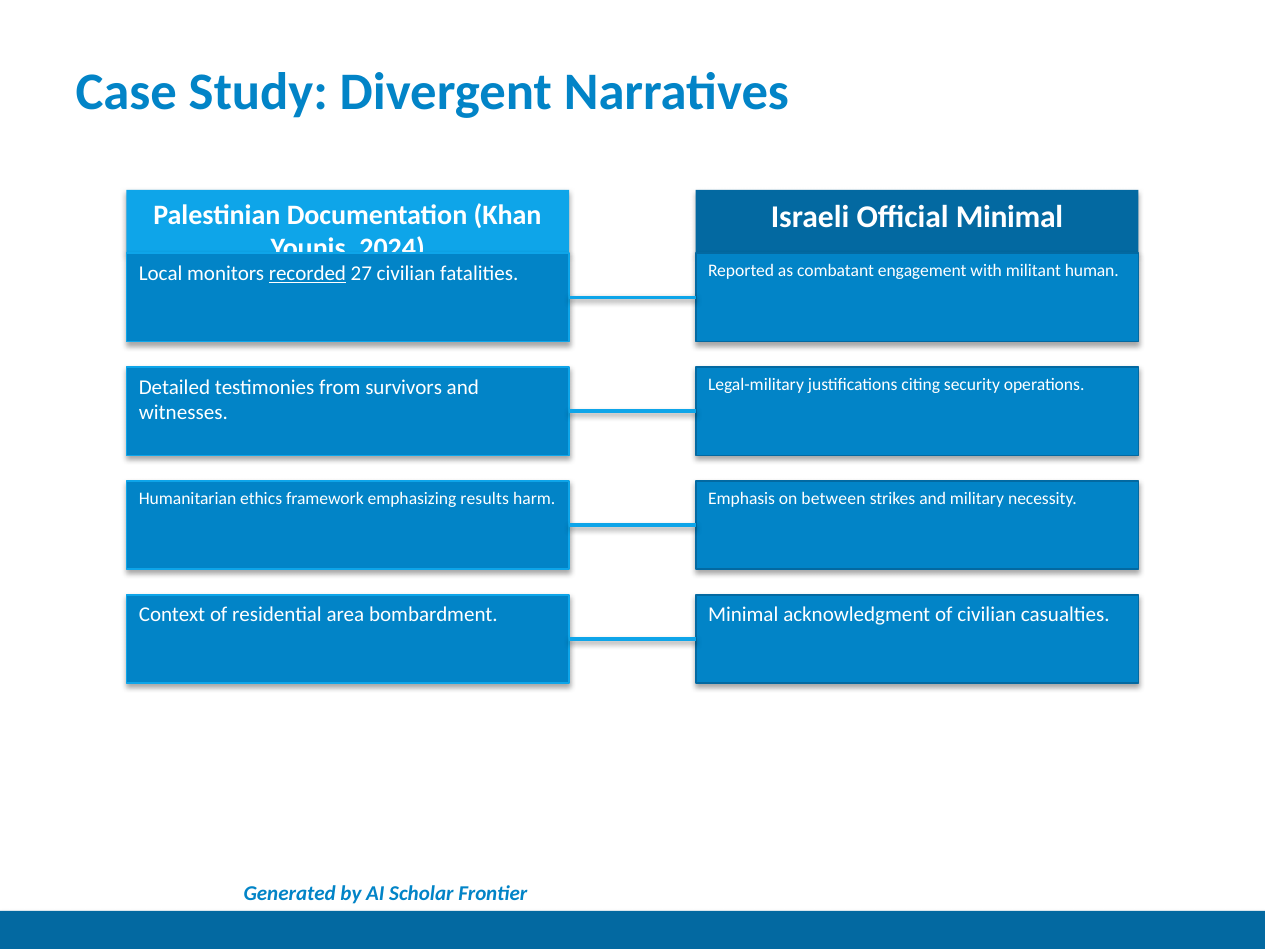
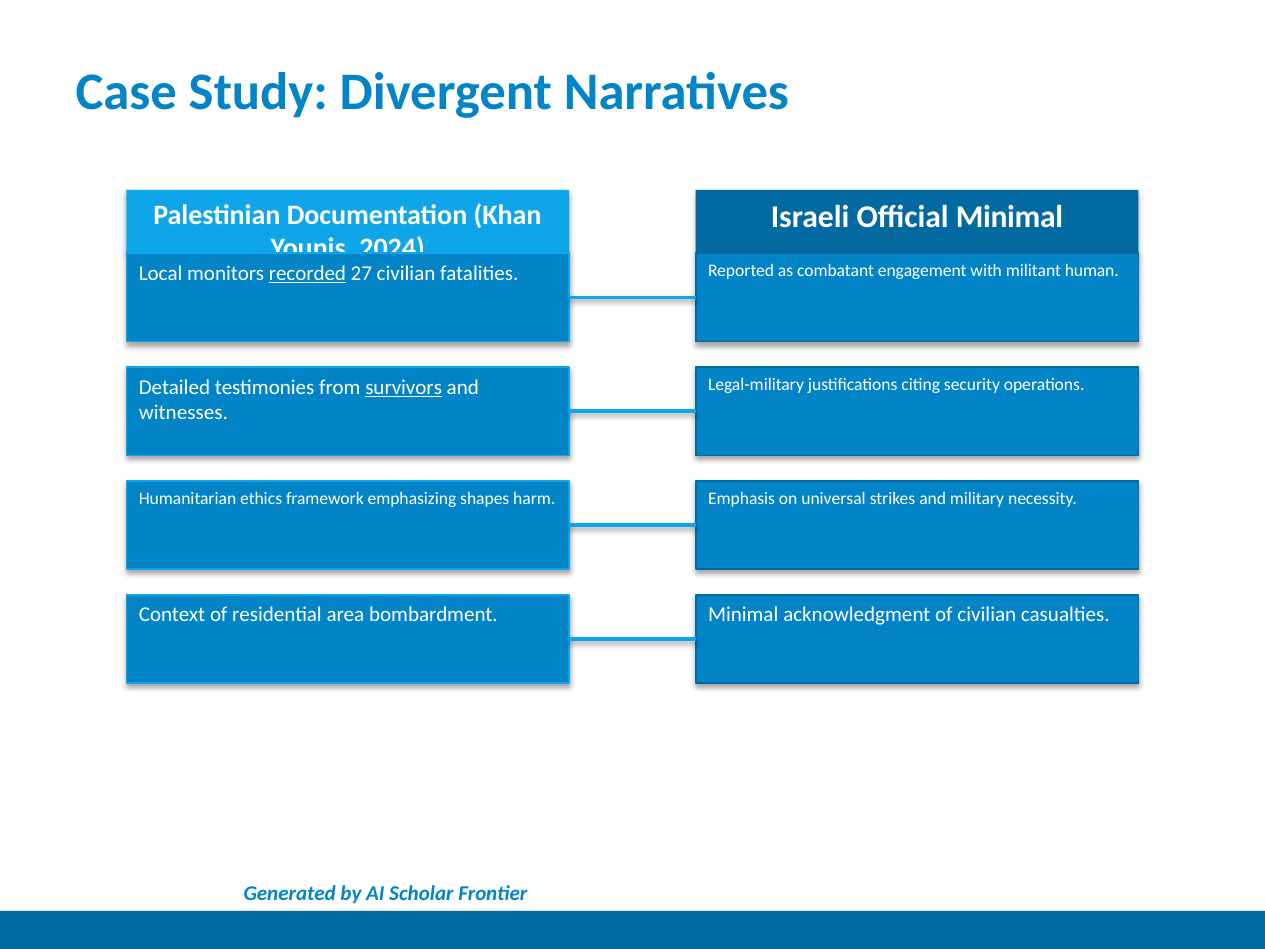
survivors underline: none -> present
results: results -> shapes
between: between -> universal
